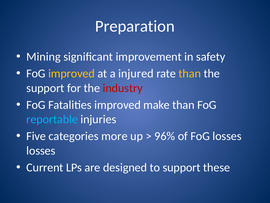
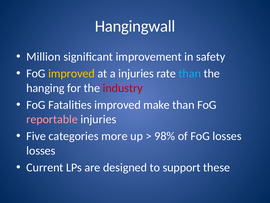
Preparation: Preparation -> Hangingwall
Mining: Mining -> Million
a injured: injured -> injuries
than at (190, 73) colour: yellow -> light blue
support at (45, 88): support -> hanging
reportable colour: light blue -> pink
96%: 96% -> 98%
